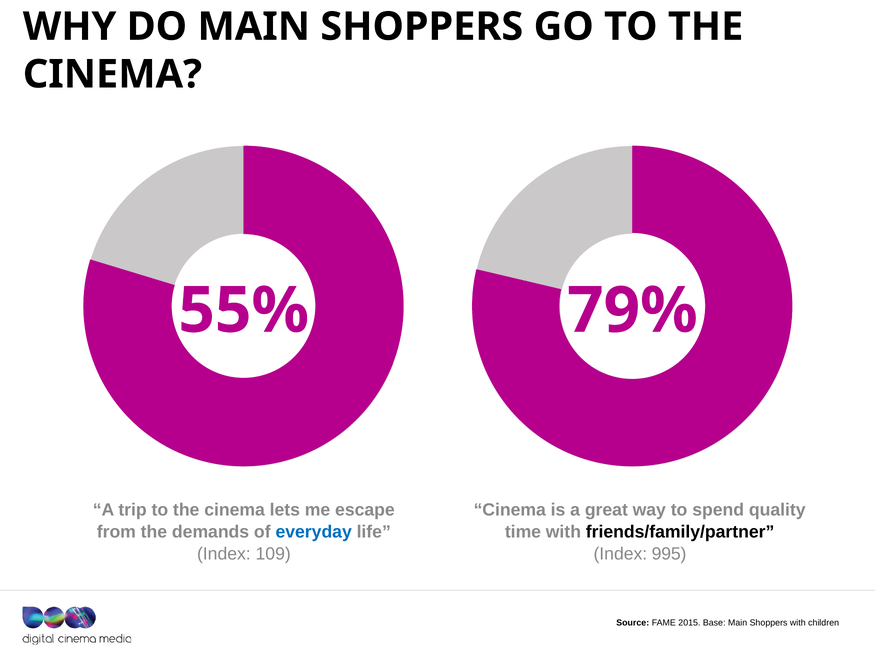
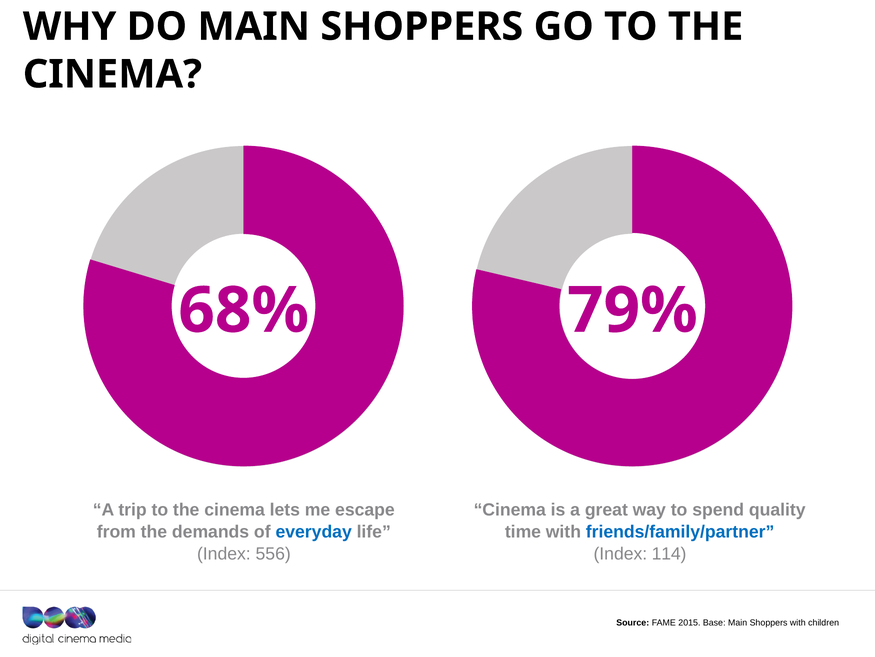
55%: 55% -> 68%
friends/family/partner colour: black -> blue
109: 109 -> 556
995: 995 -> 114
